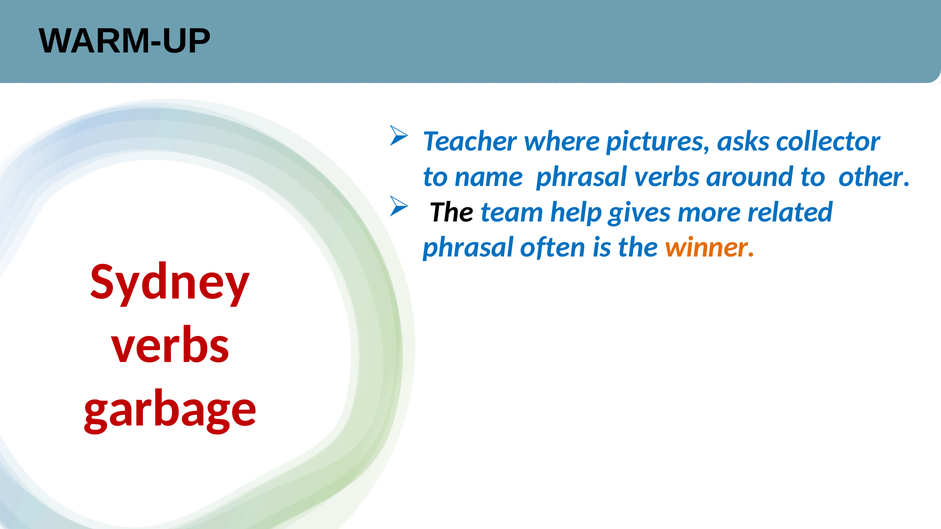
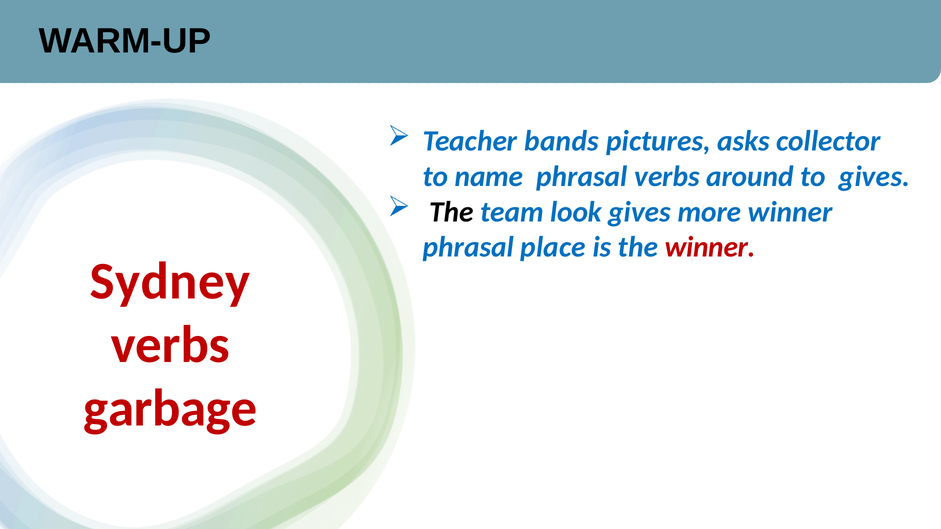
where: where -> bands
to other: other -> gives
help: help -> look
more related: related -> winner
often: often -> place
winner at (710, 247) colour: orange -> red
